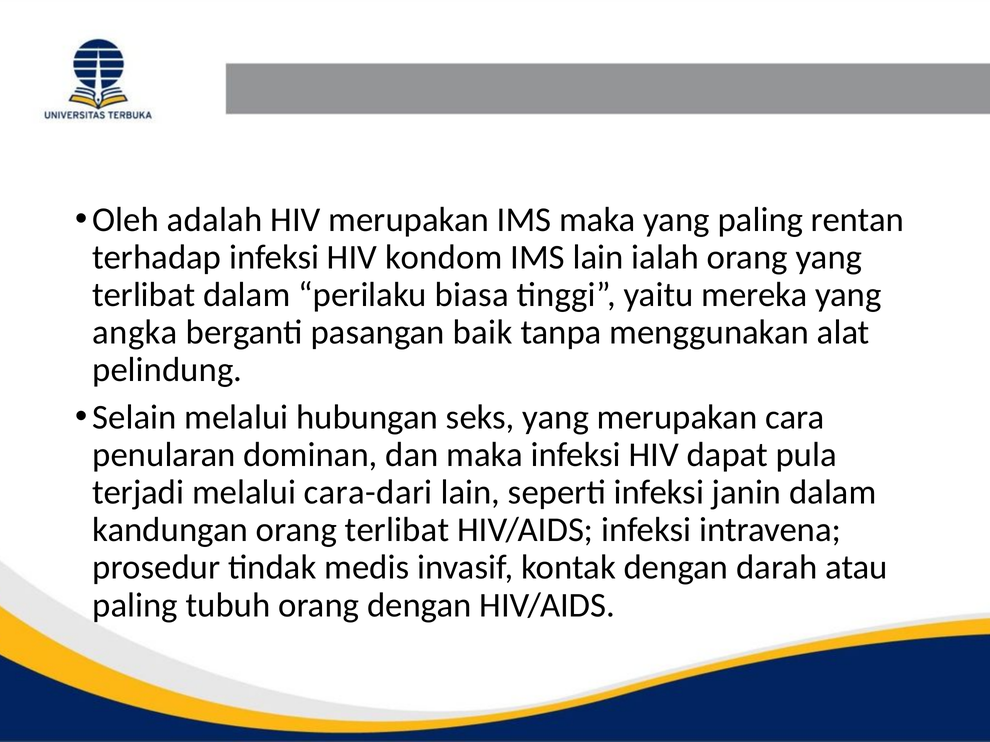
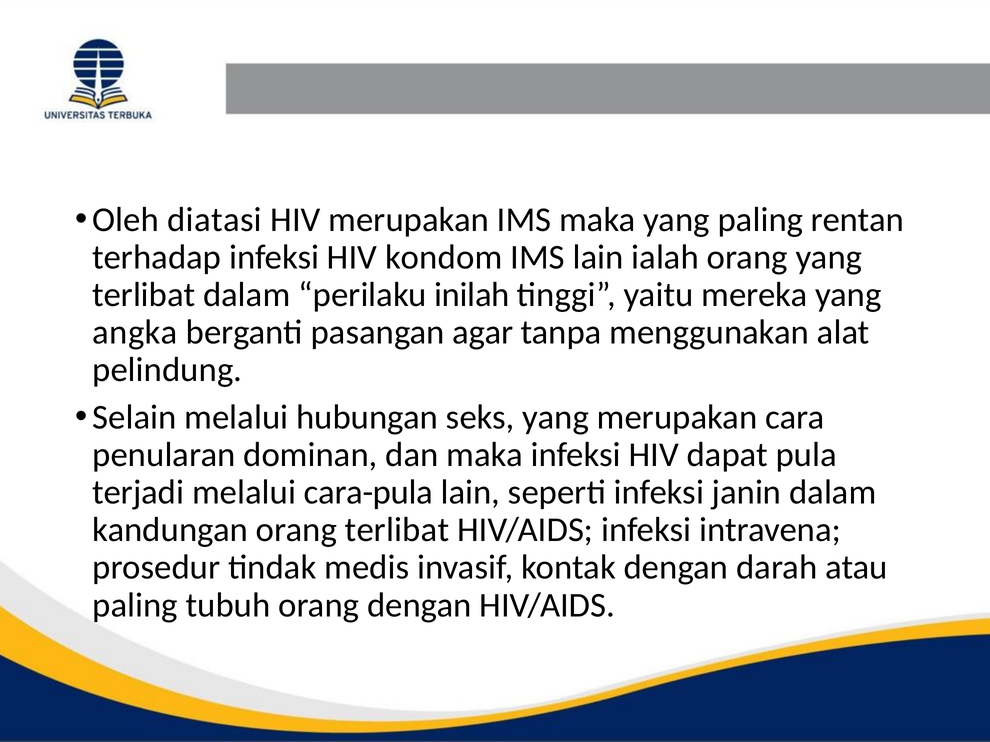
adalah: adalah -> diatasi
biasa: biasa -> inilah
baik: baik -> agar
cara-dari: cara-dari -> cara-pula
